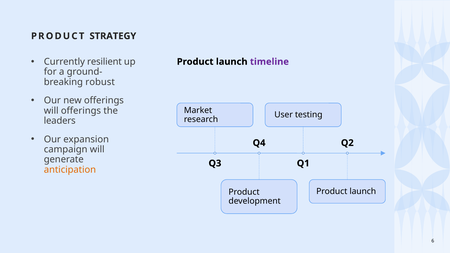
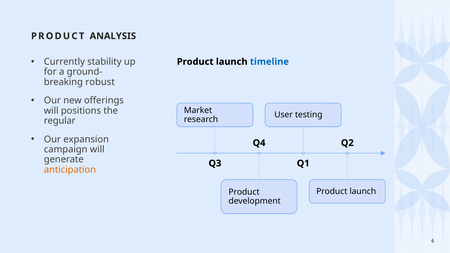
STRATEGY: STRATEGY -> ANALYSIS
resilient: resilient -> stability
timeline colour: purple -> blue
will offerings: offerings -> positions
leaders: leaders -> regular
